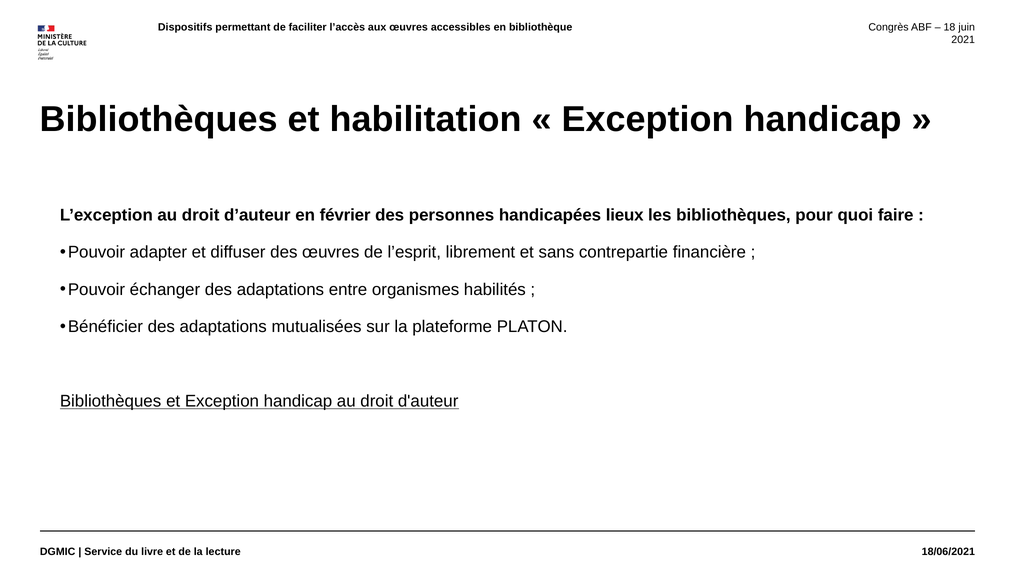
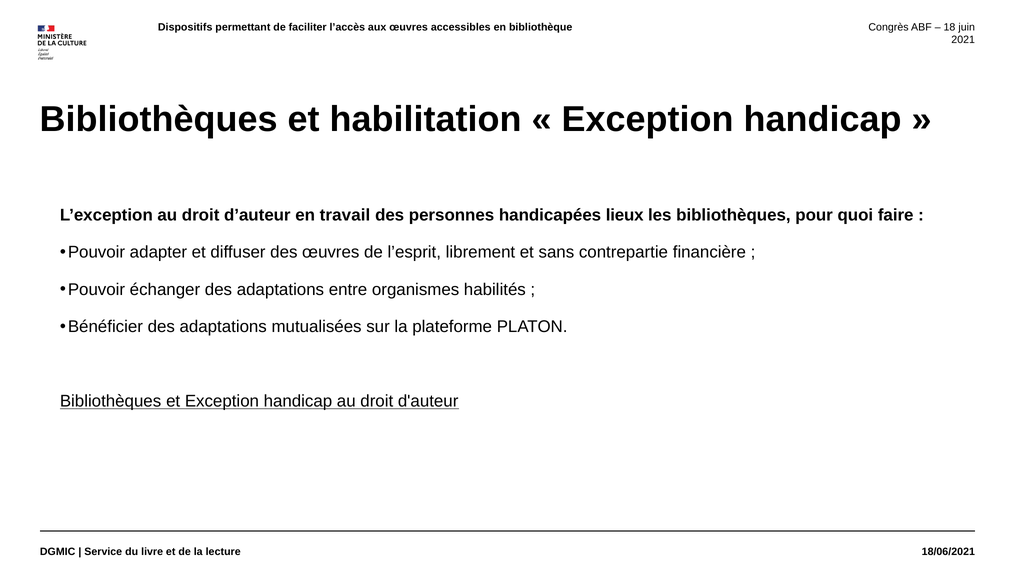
février: février -> travail
